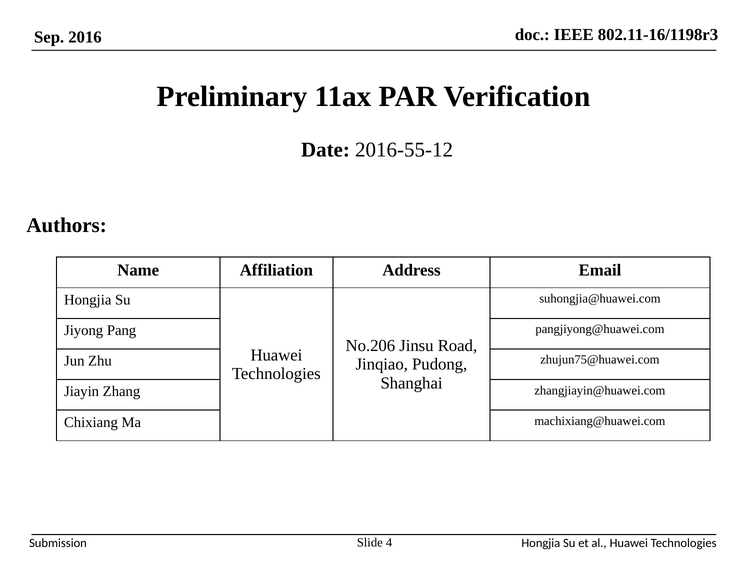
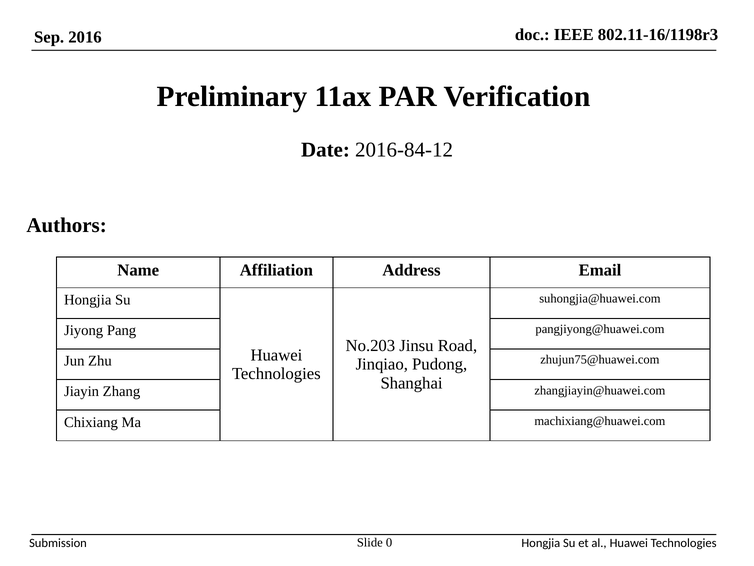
2016-55-12: 2016-55-12 -> 2016-84-12
No.206: No.206 -> No.203
4: 4 -> 0
